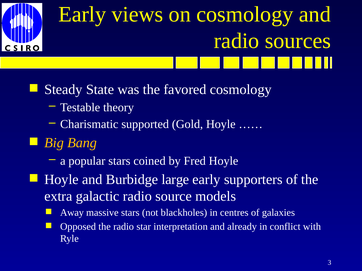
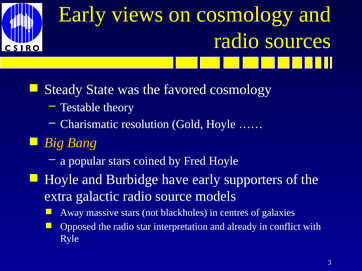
supported: supported -> resolution
large: large -> have
